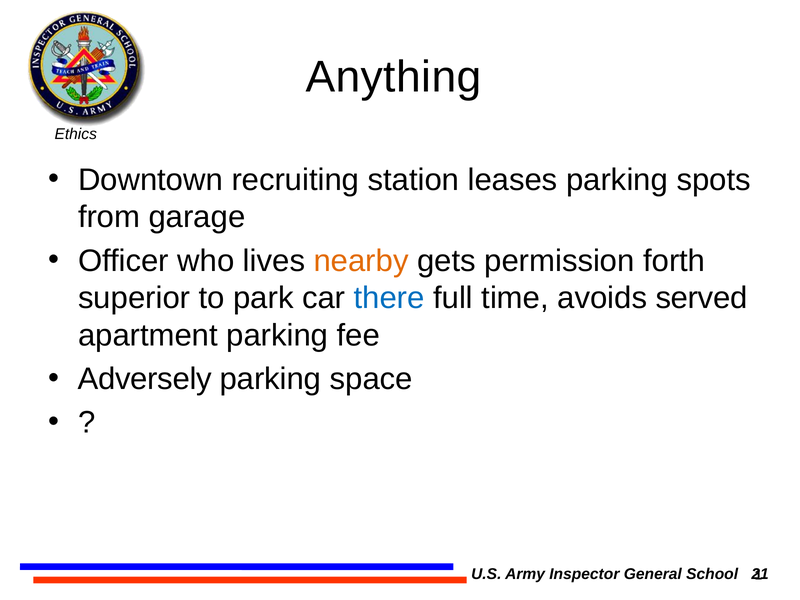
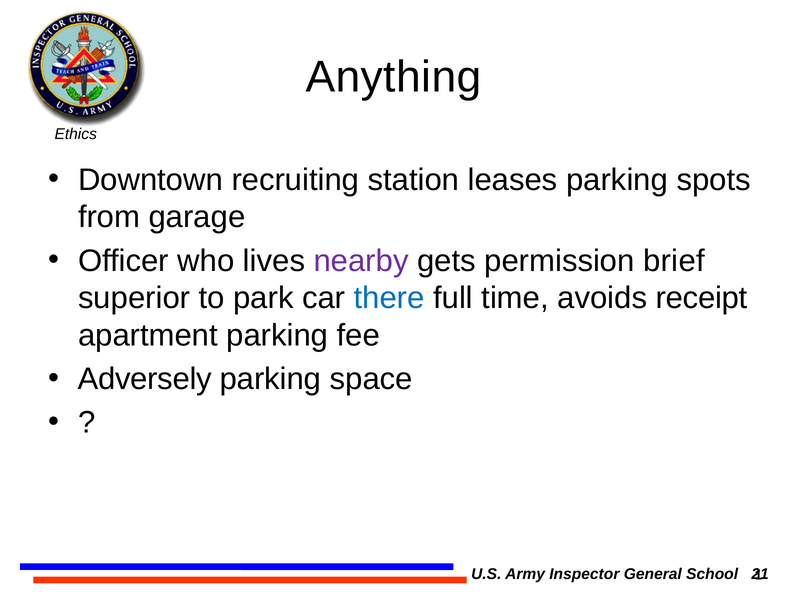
nearby colour: orange -> purple
forth: forth -> brief
served: served -> receipt
